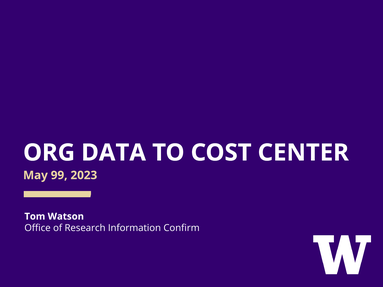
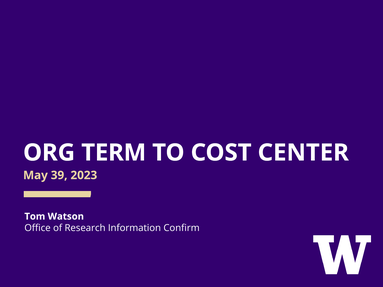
DATA: DATA -> TERM
99: 99 -> 39
